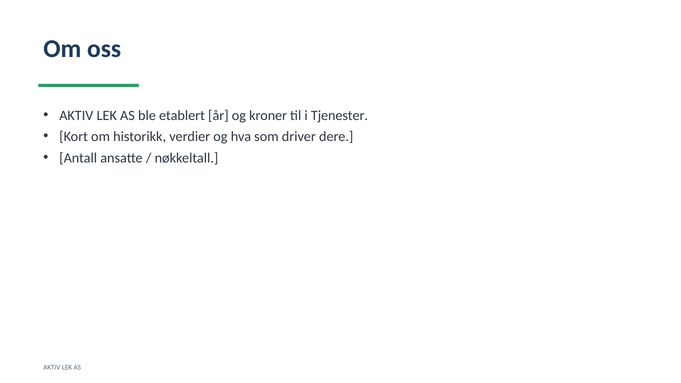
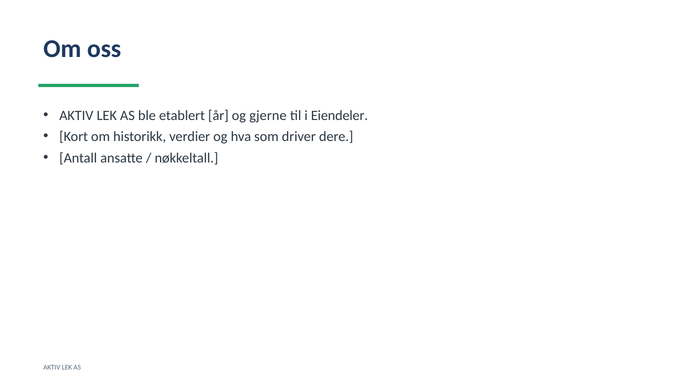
kroner: kroner -> gjerne
Tjenester: Tjenester -> Eiendeler
